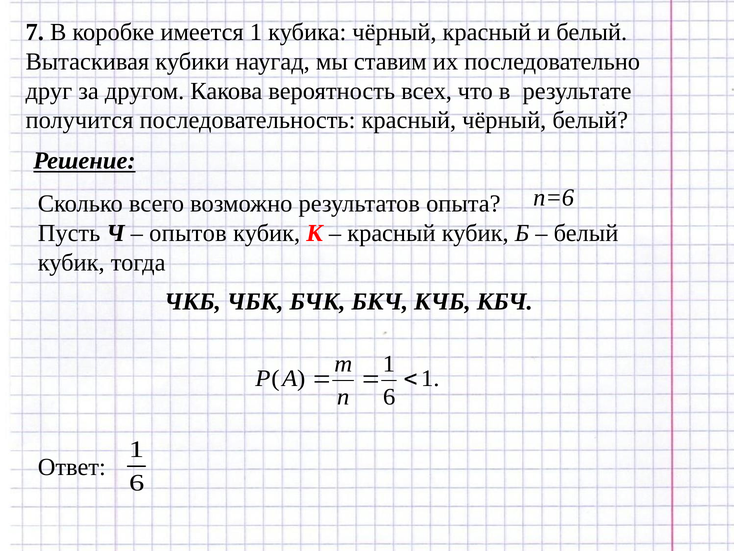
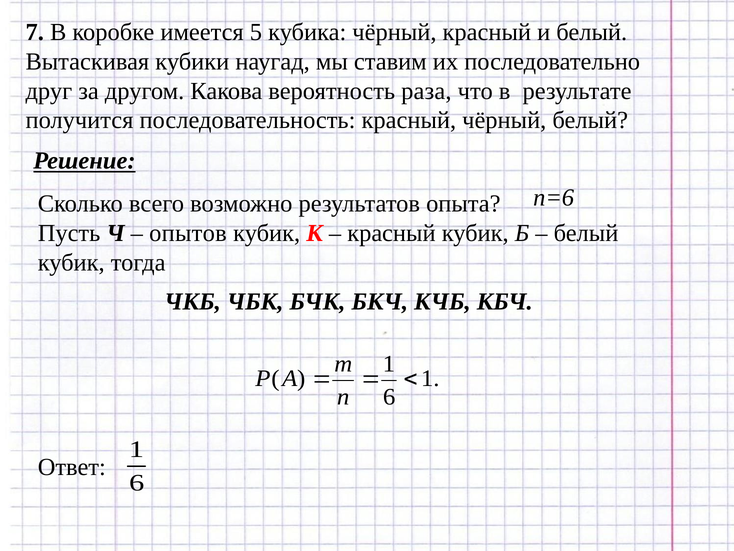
имеется 1: 1 -> 5
всех: всех -> раза
